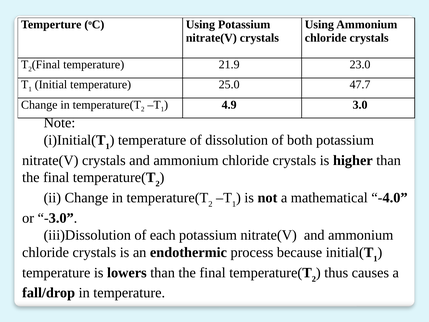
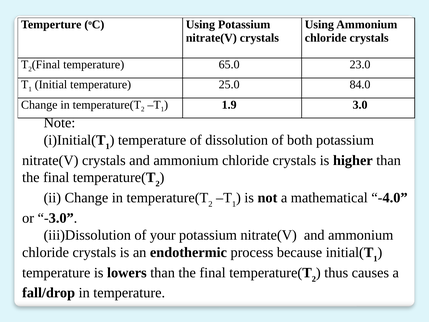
21.9: 21.9 -> 65.0
47.7: 47.7 -> 84.0
4.9: 4.9 -> 1.9
each: each -> your
